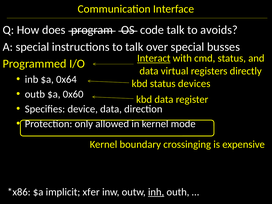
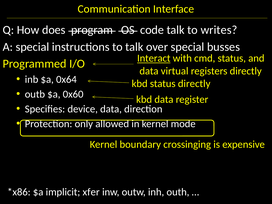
avoids: avoids -> writes
status devices: devices -> directly
inh underline: present -> none
